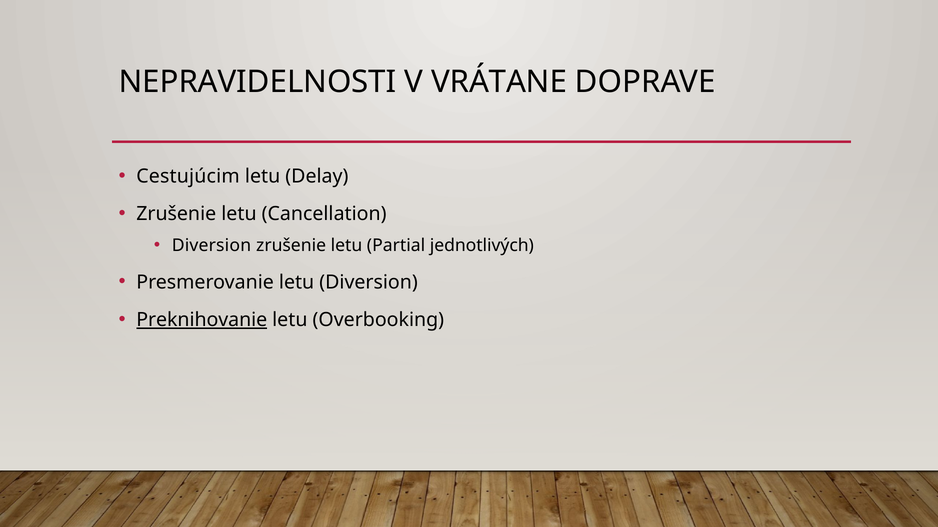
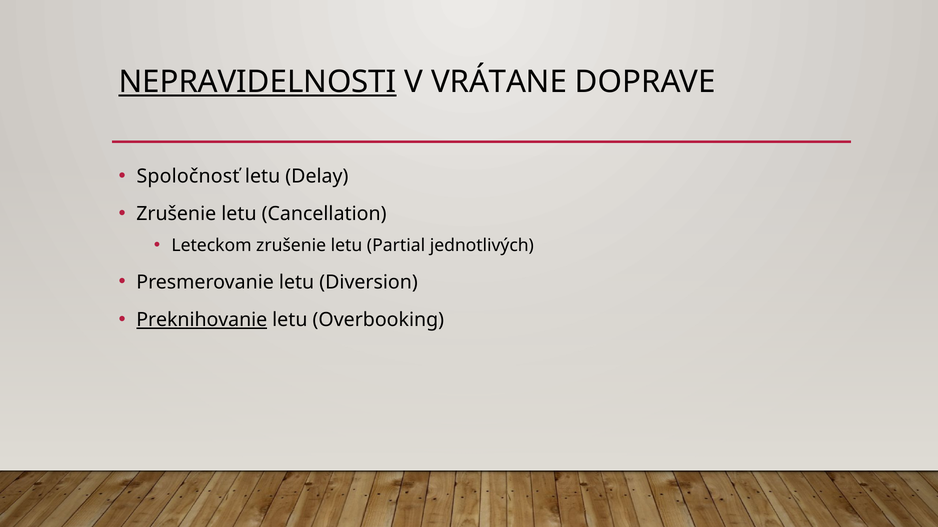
NEPRAVIDELNOSTI underline: none -> present
Cestujúcim: Cestujúcim -> Spoločnosť
Diversion at (211, 246): Diversion -> Leteckom
